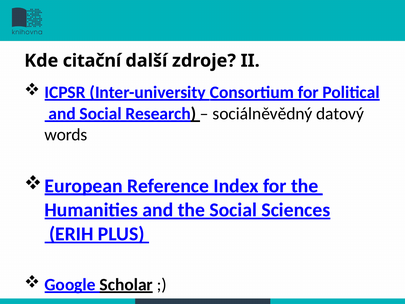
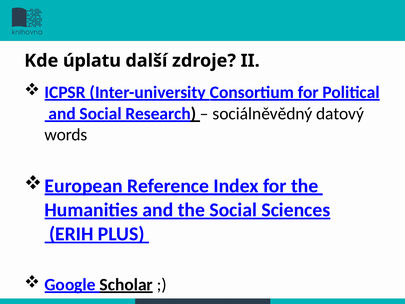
citační: citační -> úplatu
